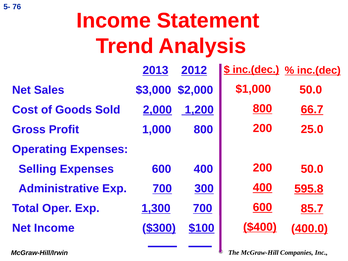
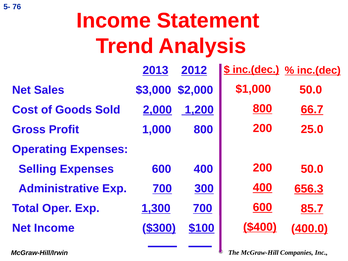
595.8: 595.8 -> 656.3
